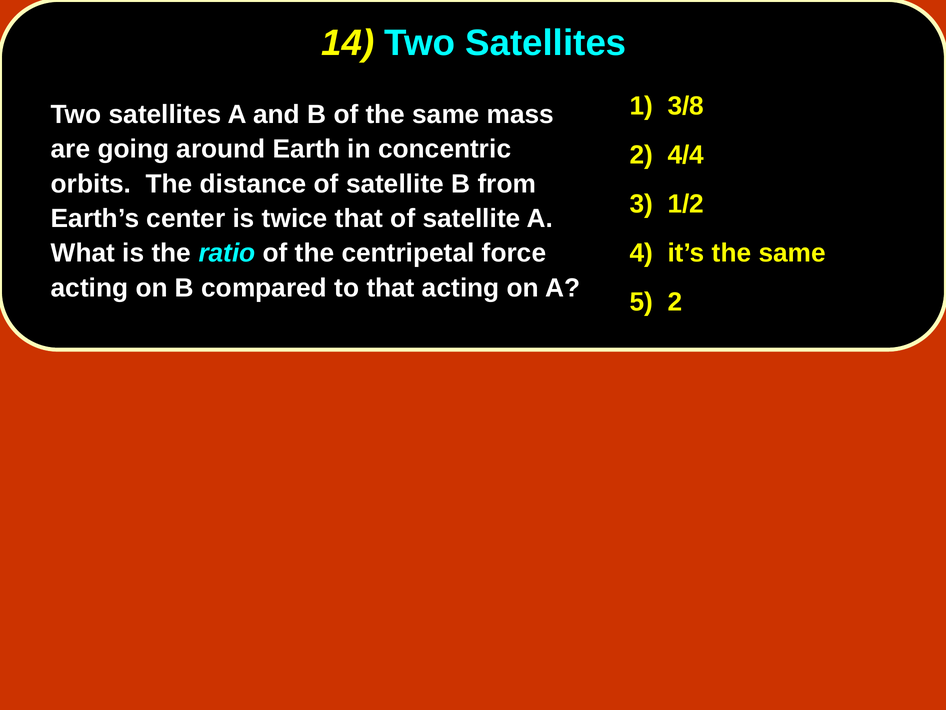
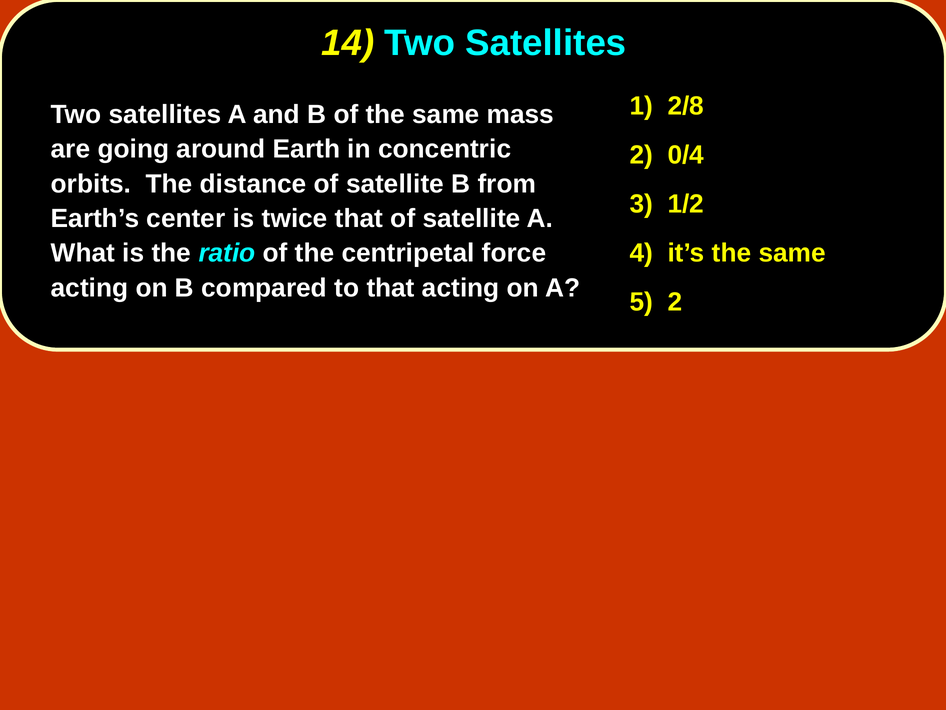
3/8: 3/8 -> 2/8
4/4: 4/4 -> 0/4
